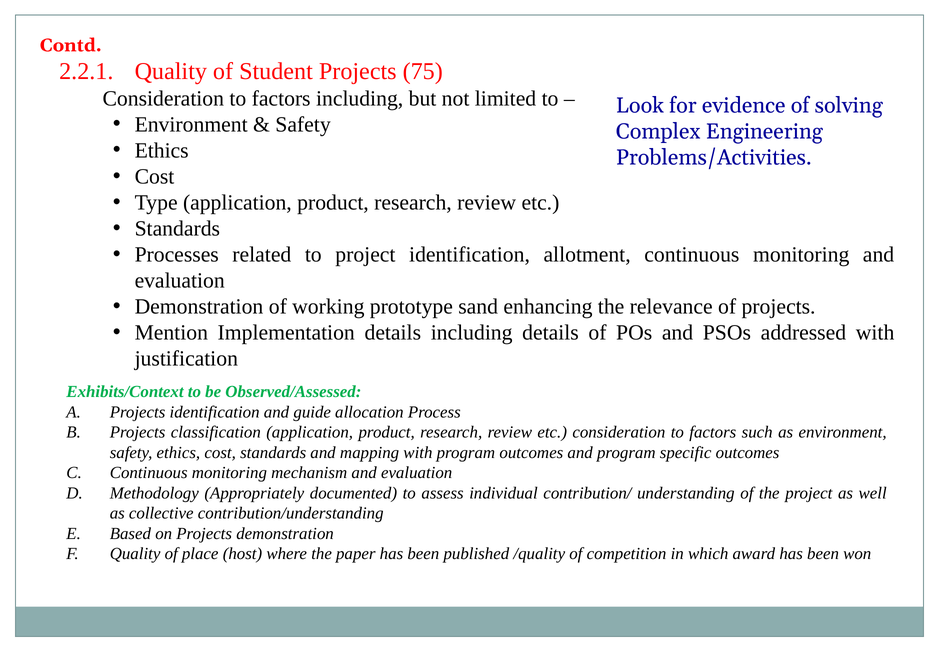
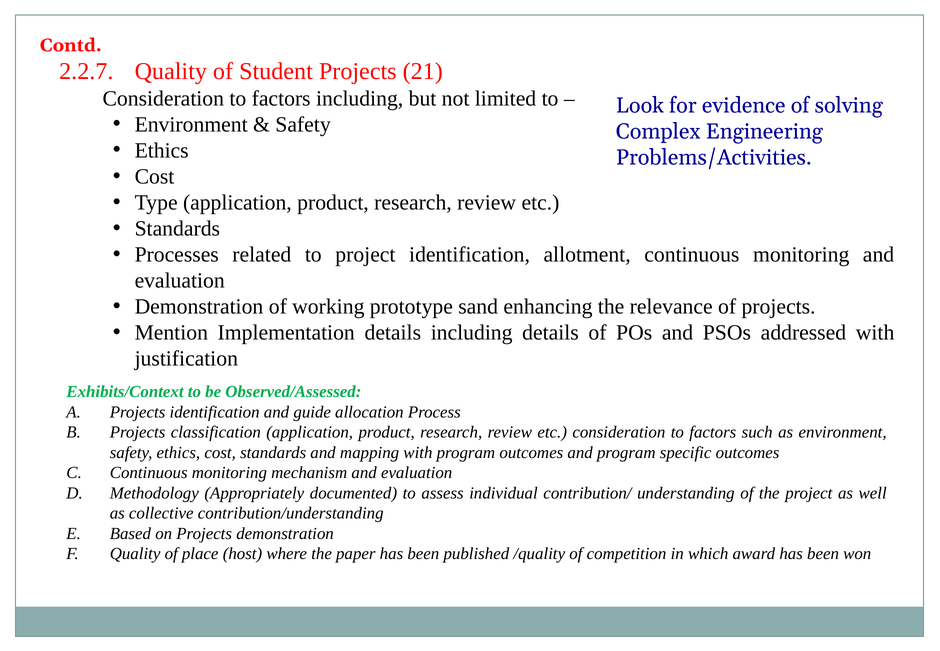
2.2.1: 2.2.1 -> 2.2.7
75: 75 -> 21
